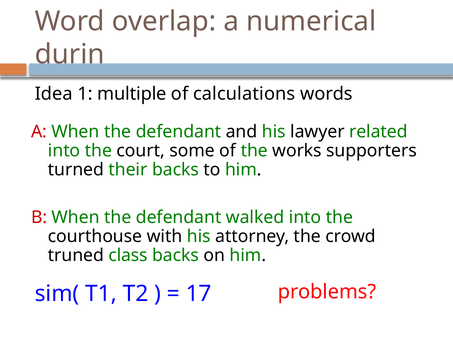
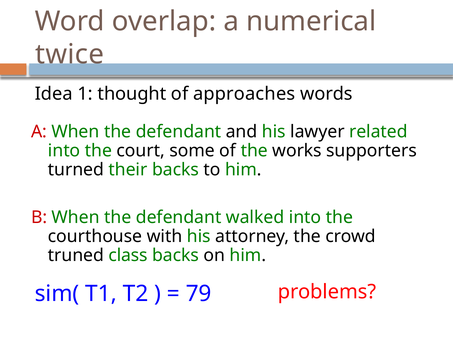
durin: durin -> twice
multiple: multiple -> thought
calculations: calculations -> approaches
17: 17 -> 79
